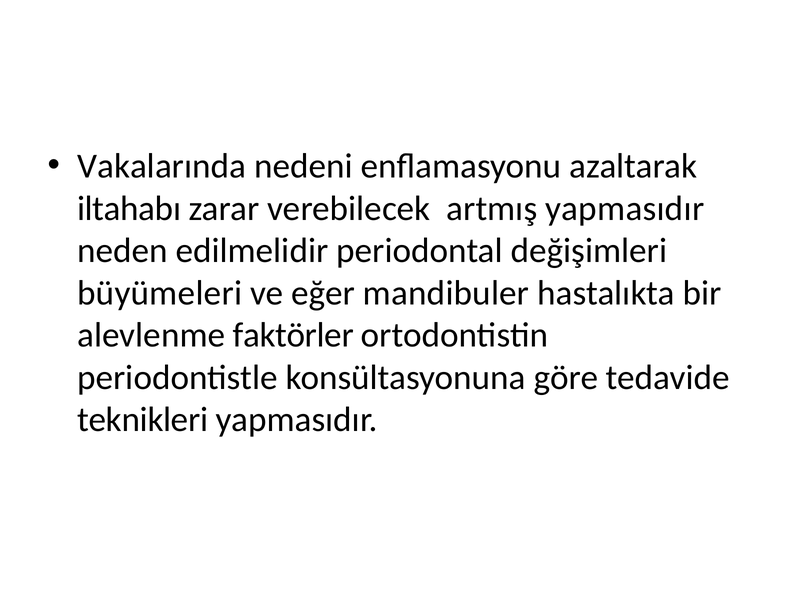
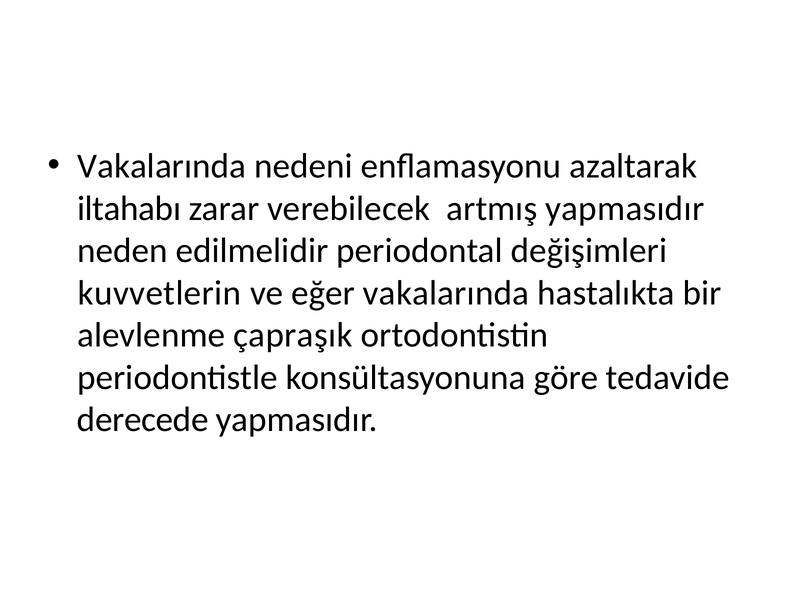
büyümeleri: büyümeleri -> kuvvetlerin
eğer mandibuler: mandibuler -> vakalarında
faktörler: faktörler -> çapraşık
teknikleri: teknikleri -> derecede
